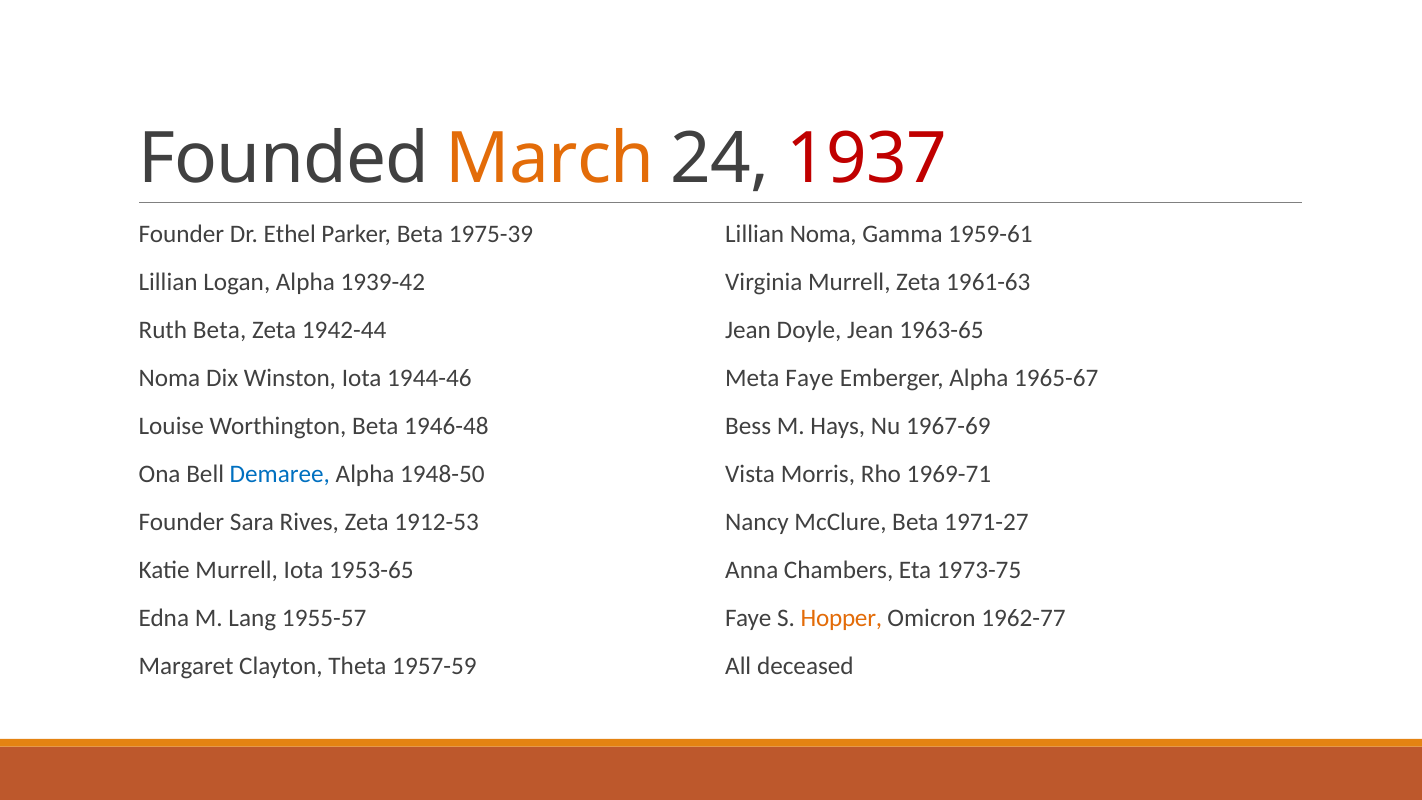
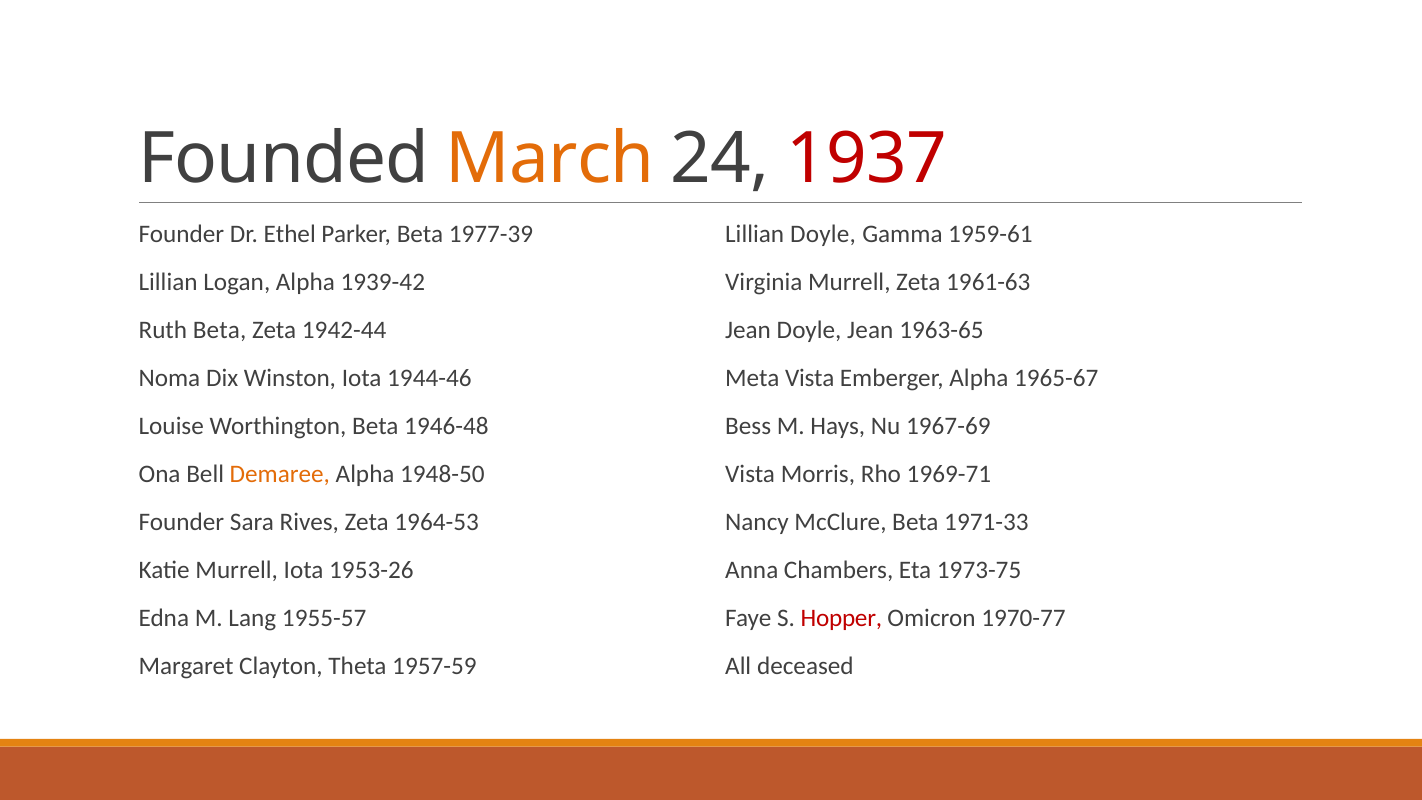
1975-39: 1975-39 -> 1977-39
Lillian Noma: Noma -> Doyle
Meta Faye: Faye -> Vista
Demaree colour: blue -> orange
1912-53: 1912-53 -> 1964-53
1971-27: 1971-27 -> 1971-33
1953-65: 1953-65 -> 1953-26
Hopper colour: orange -> red
1962-77: 1962-77 -> 1970-77
